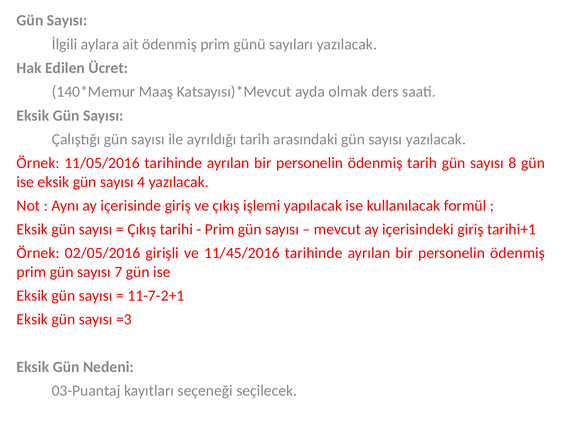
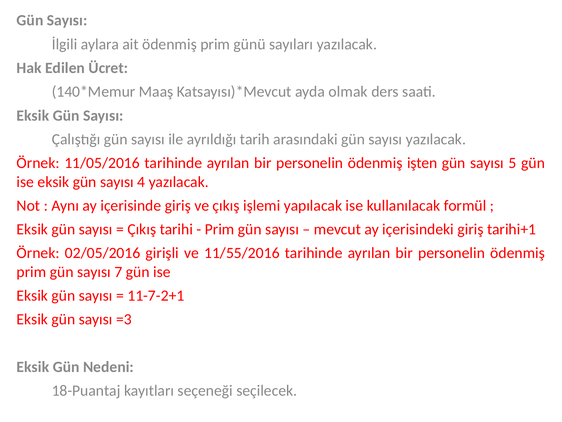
ödenmiş tarih: tarih -> işten
8: 8 -> 5
11/45/2016: 11/45/2016 -> 11/55/2016
03-Puantaj: 03-Puantaj -> 18-Puantaj
